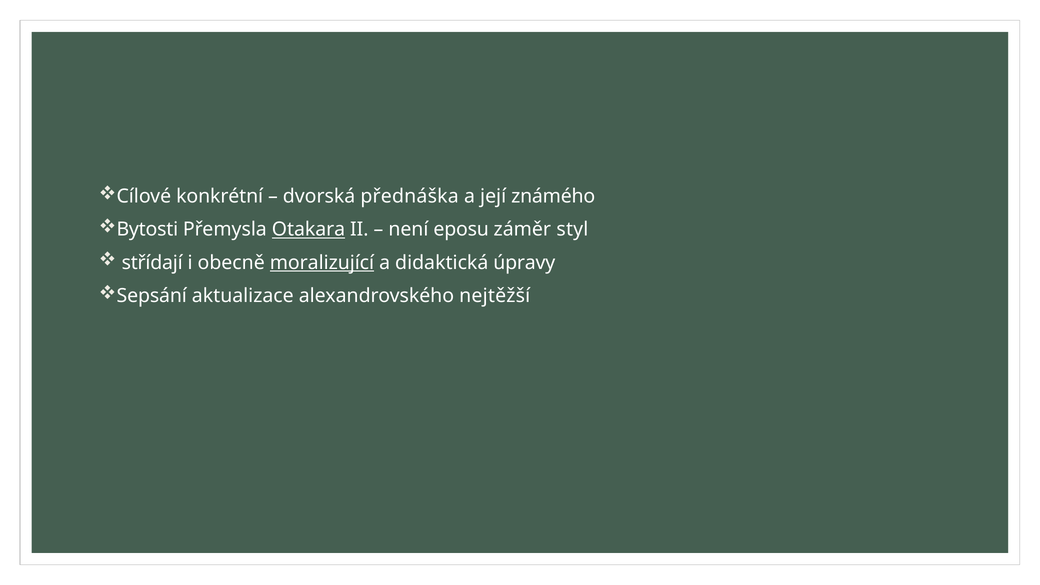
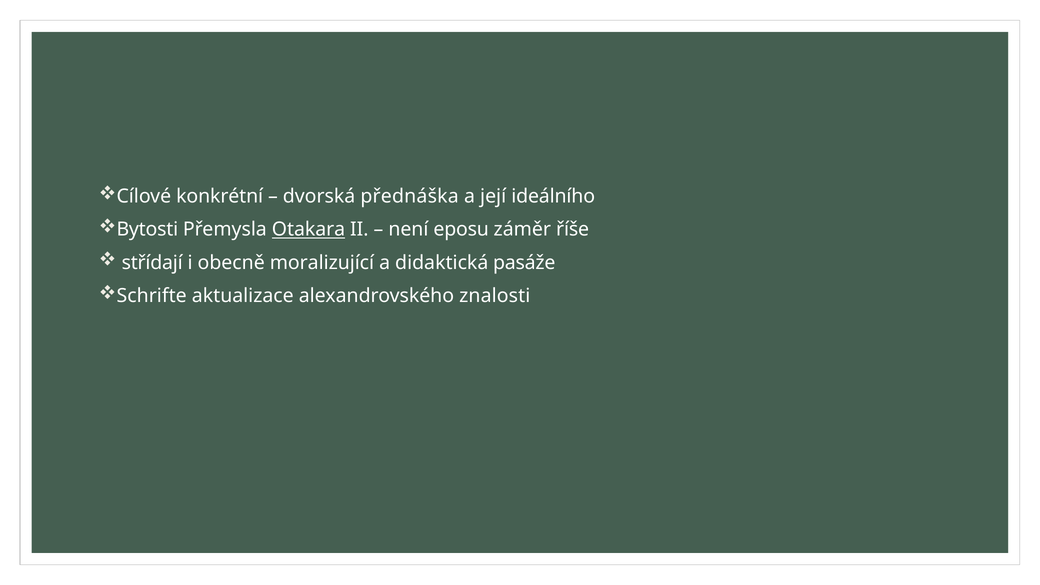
známého: známého -> ideálního
styl: styl -> říše
moralizující underline: present -> none
úpravy: úpravy -> pasáže
Sepsání: Sepsání -> Schrifte
nejtěžší: nejtěžší -> znalosti
